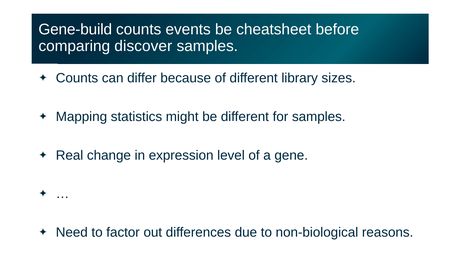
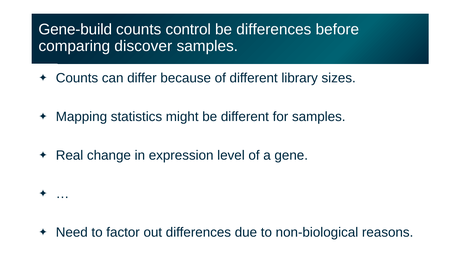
events: events -> control
be cheatsheet: cheatsheet -> differences
